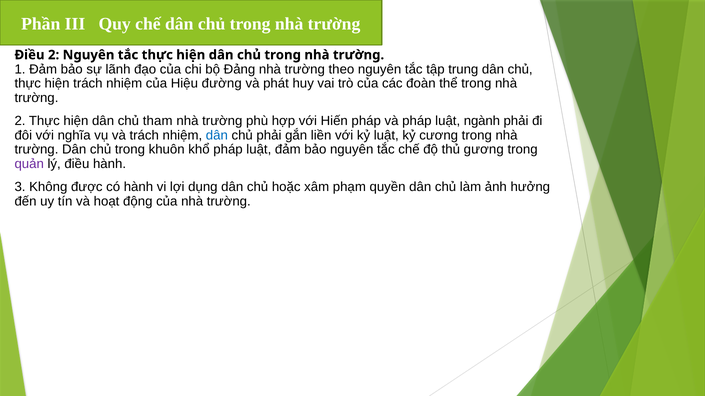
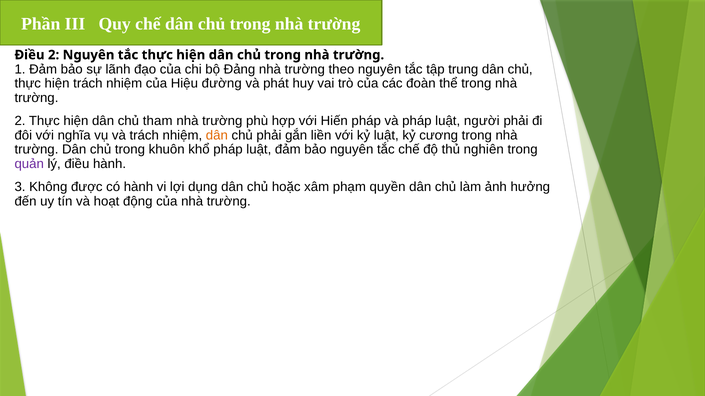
ngành: ngành -> người
dân at (217, 135) colour: blue -> orange
gương: gương -> nghiên
